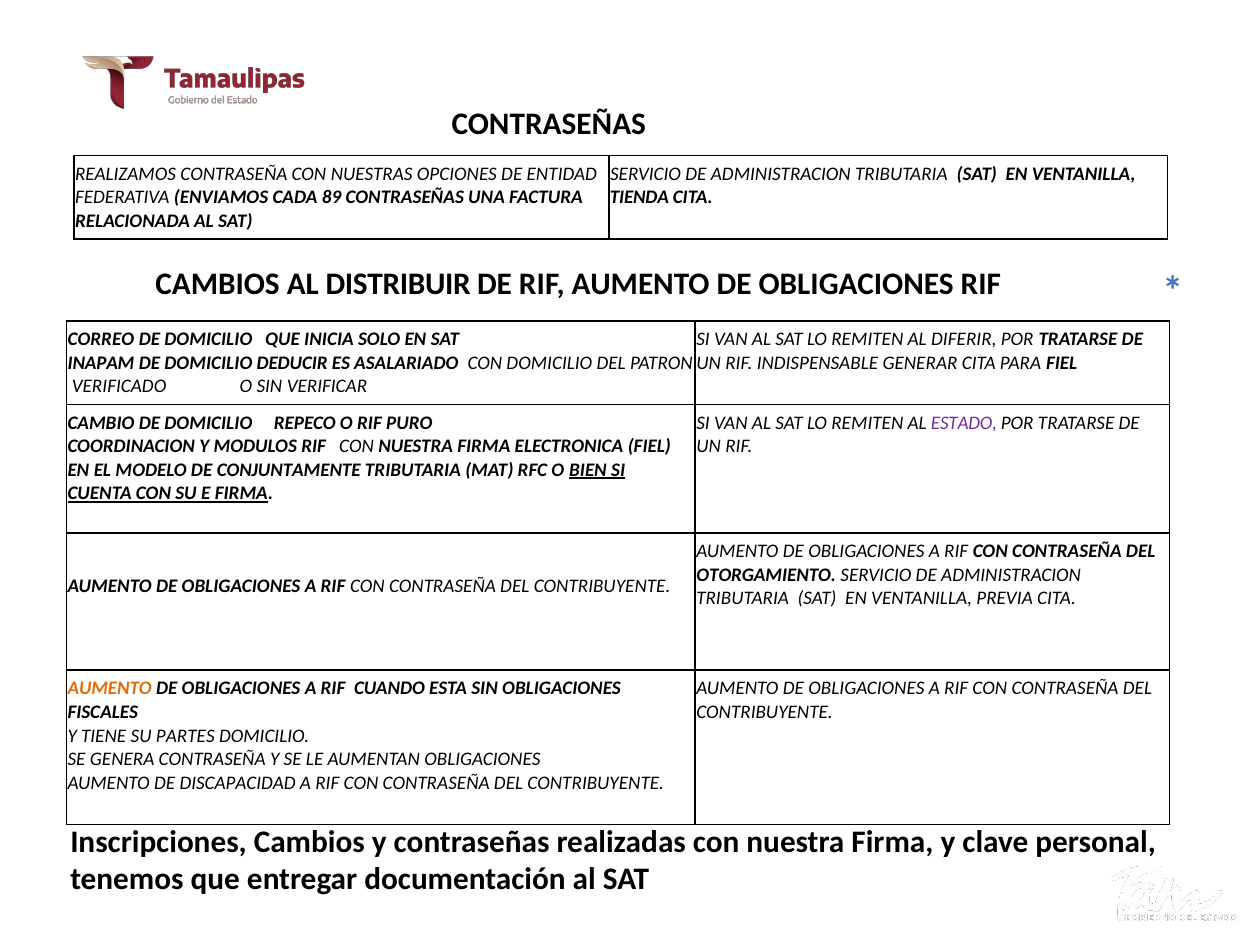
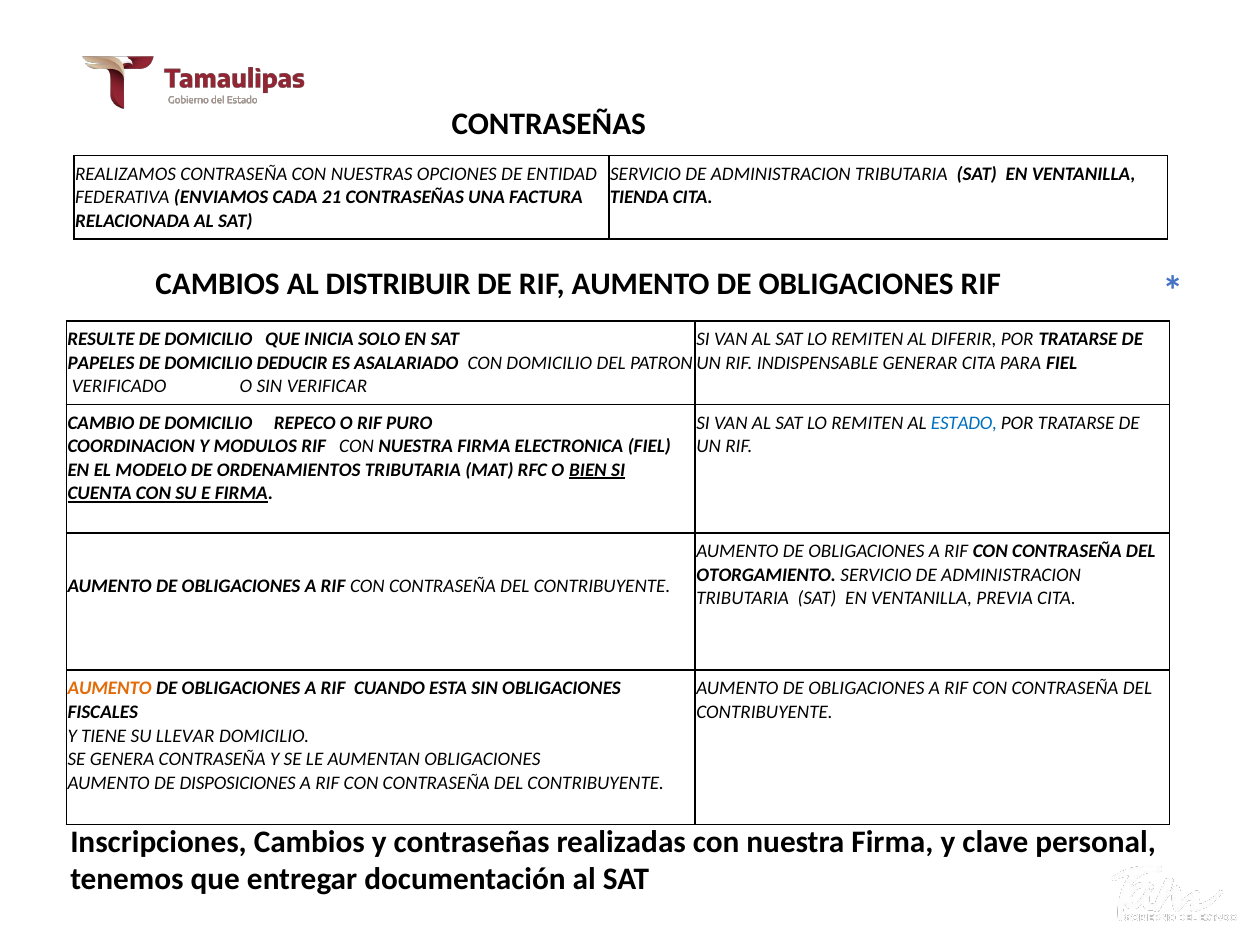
89: 89 -> 21
CORREO: CORREO -> RESULTE
INAPAM: INAPAM -> PAPELES
ESTADO at (964, 422) colour: purple -> blue
CONJUNTAMENTE: CONJUNTAMENTE -> ORDENAMIENTOS
PARTES: PARTES -> LLEVAR
DISCAPACIDAD: DISCAPACIDAD -> DISPOSICIONES
